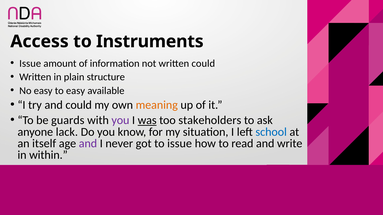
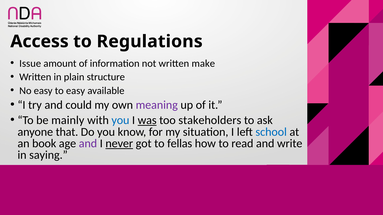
Instruments: Instruments -> Regulations
written could: could -> make
meaning colour: orange -> purple
guards: guards -> mainly
you at (120, 120) colour: purple -> blue
lack: lack -> that
itself: itself -> book
never underline: none -> present
to issue: issue -> fellas
within: within -> saying
